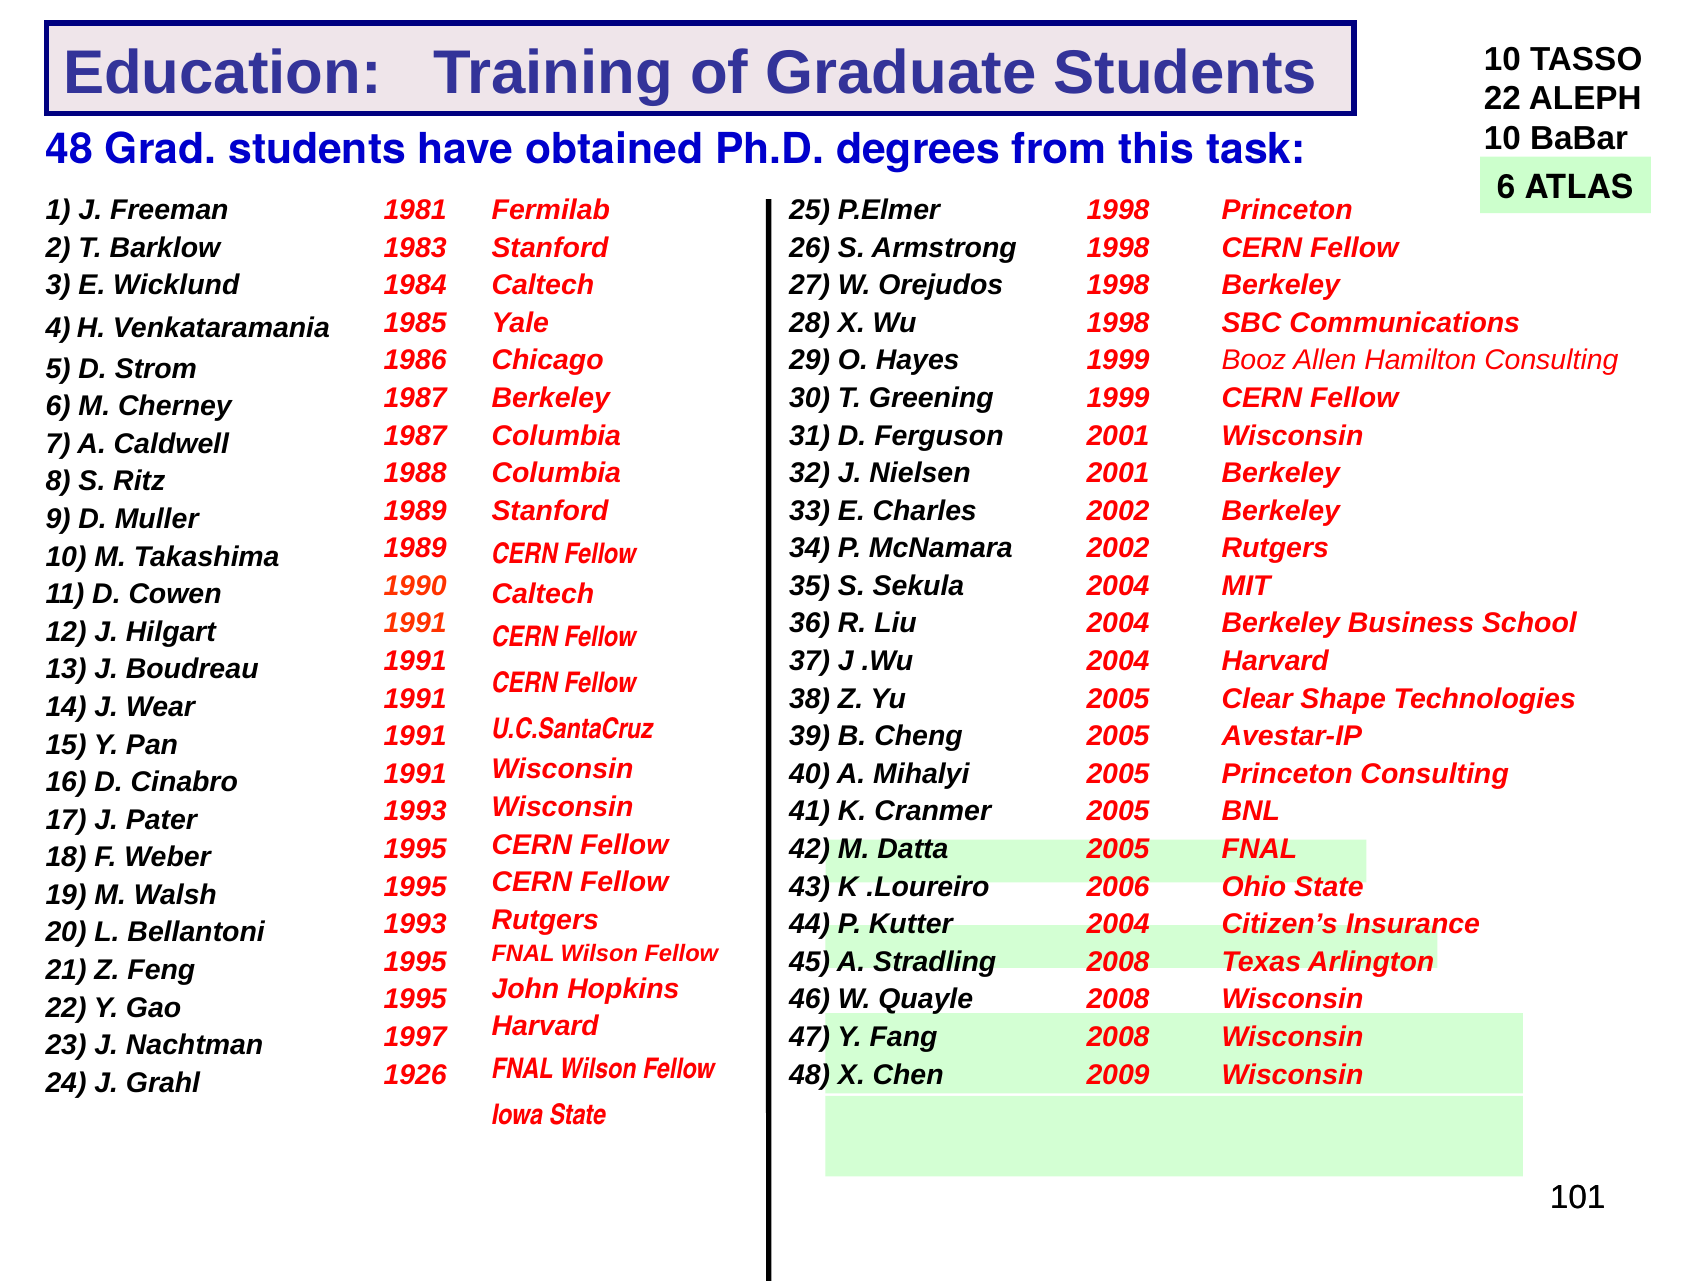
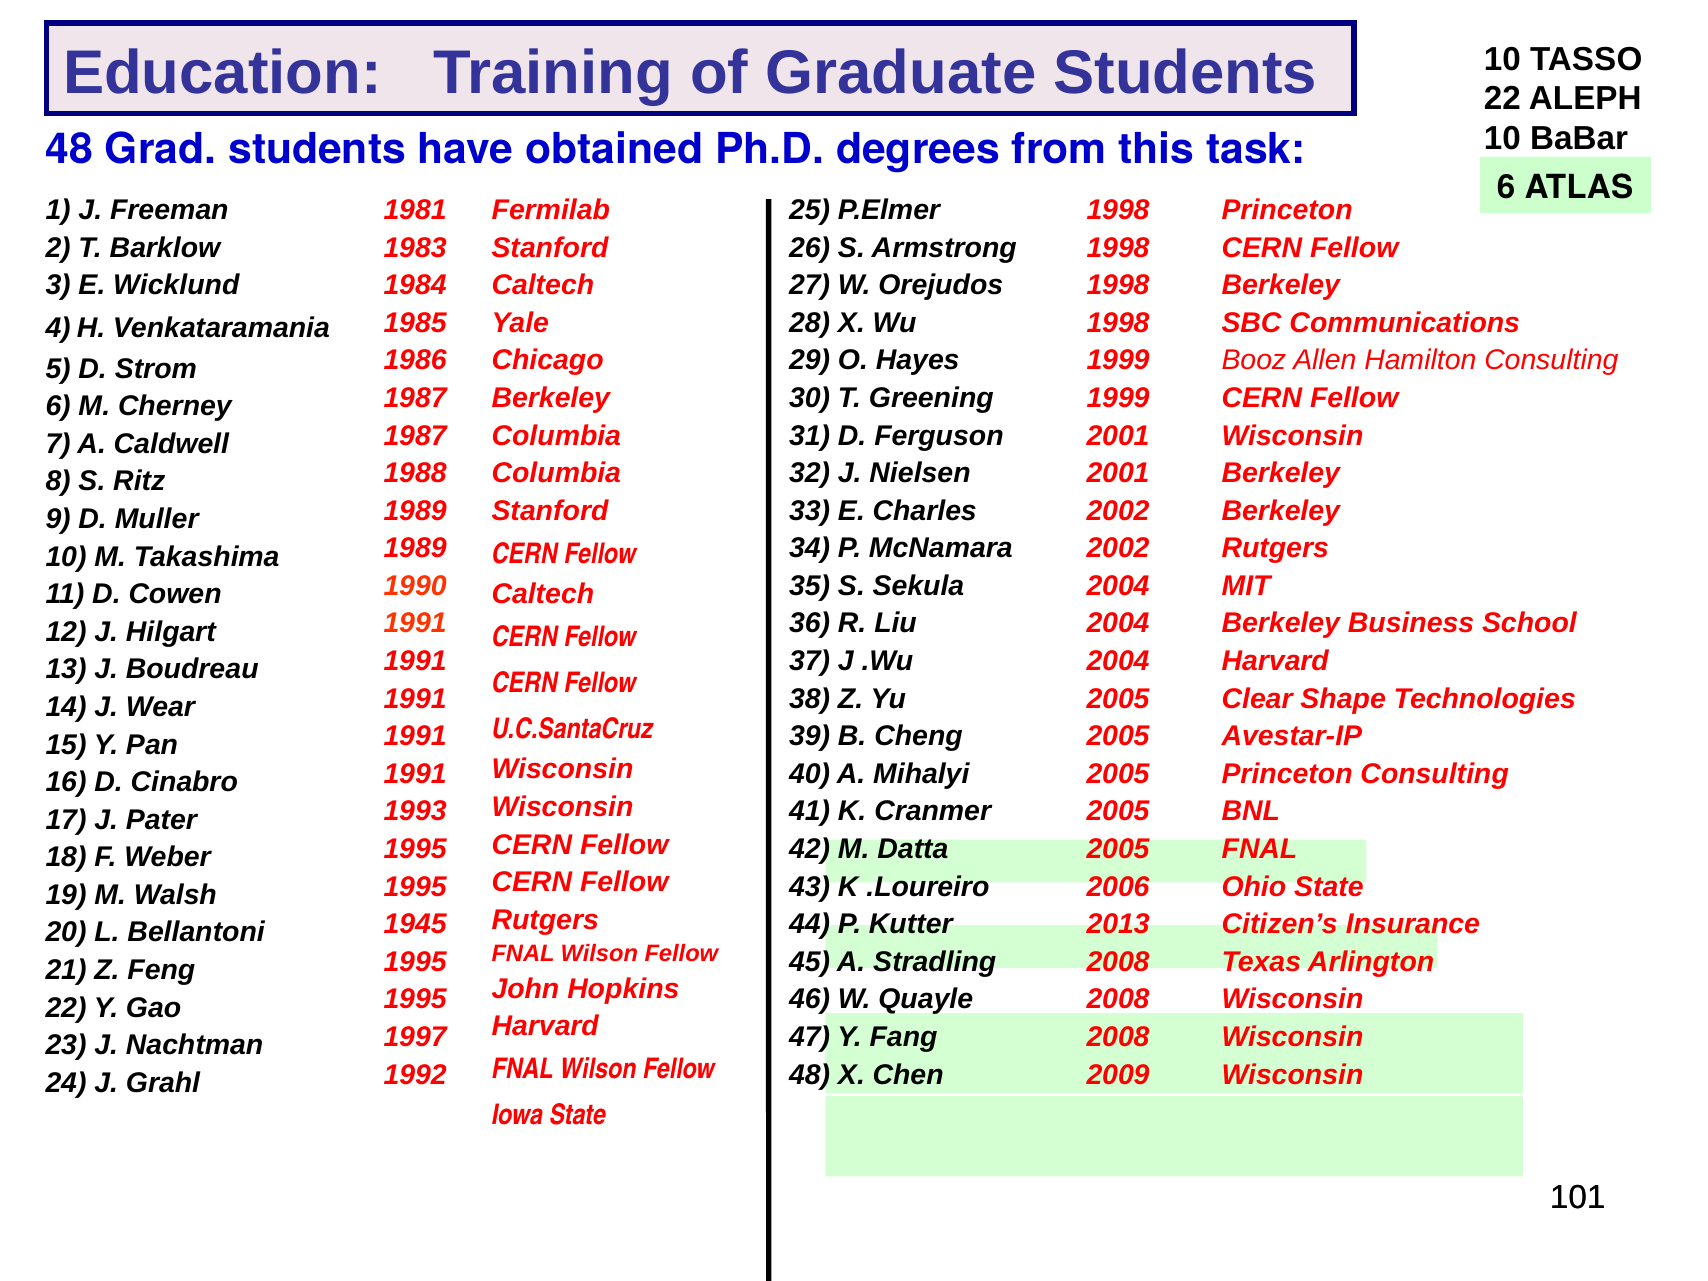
1993 at (415, 924): 1993 -> 1945
2004 at (1118, 924): 2004 -> 2013
1926: 1926 -> 1992
